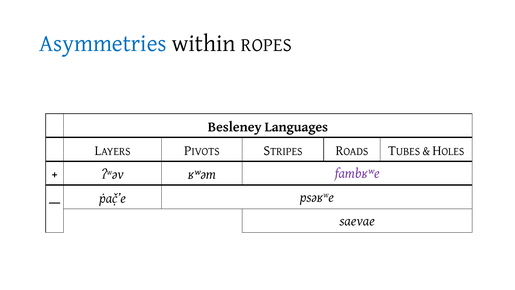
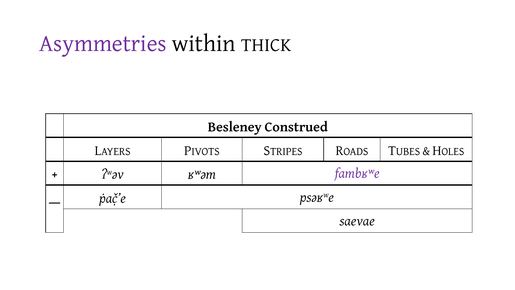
Asymmetries colour: blue -> purple
ROPES: ROPES -> THICK
Languages: Languages -> Construed
